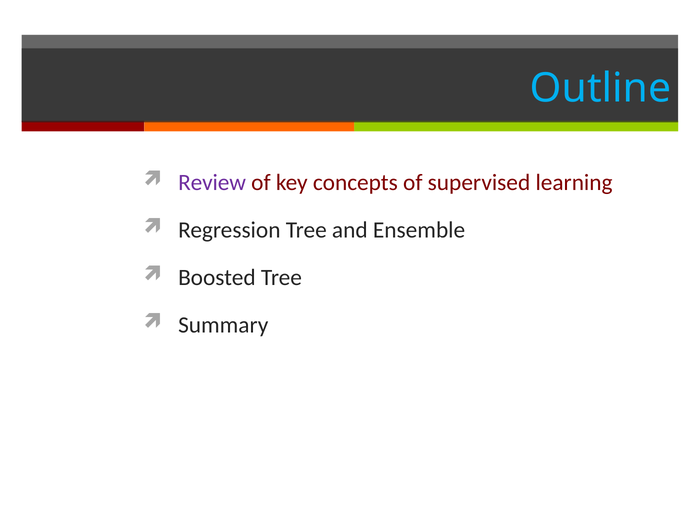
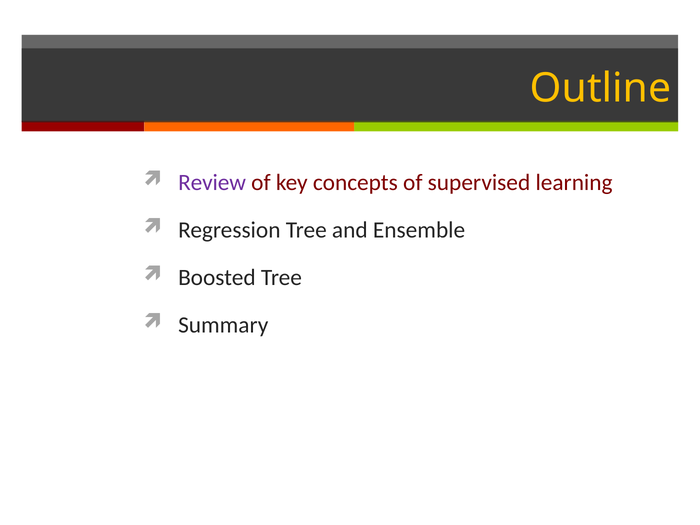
Outline colour: light blue -> yellow
